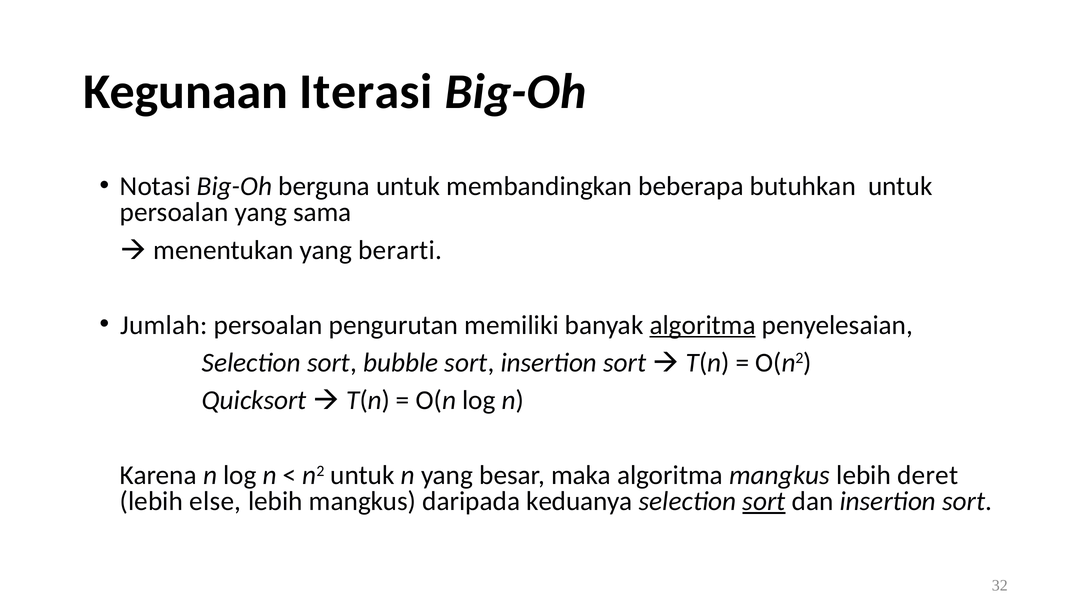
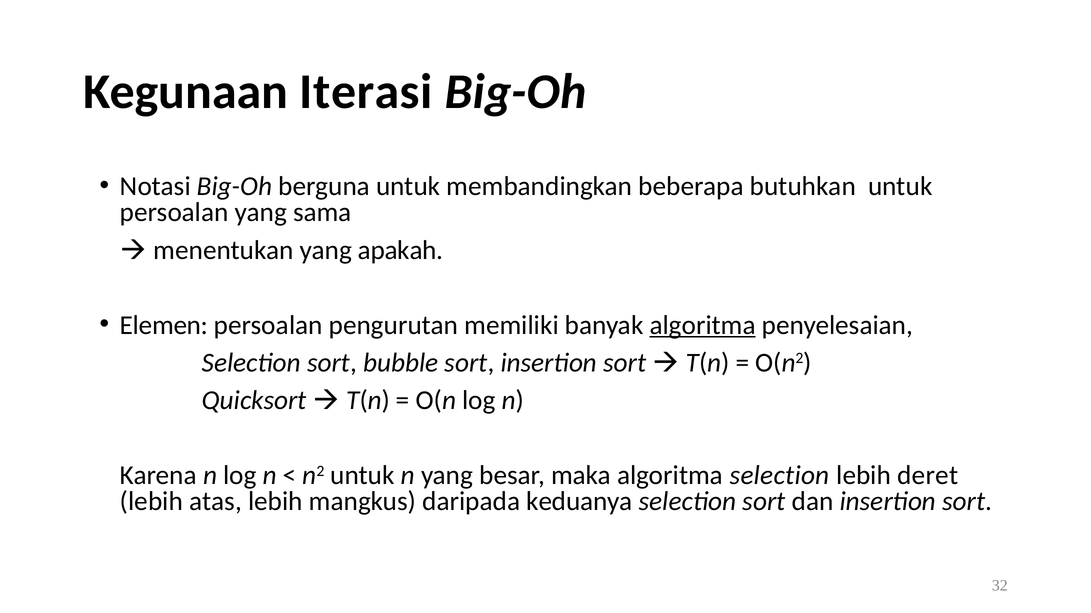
berarti: berarti -> apakah
Jumlah: Jumlah -> Elemen
algoritma mangkus: mangkus -> selection
else: else -> atas
sort at (764, 502) underline: present -> none
